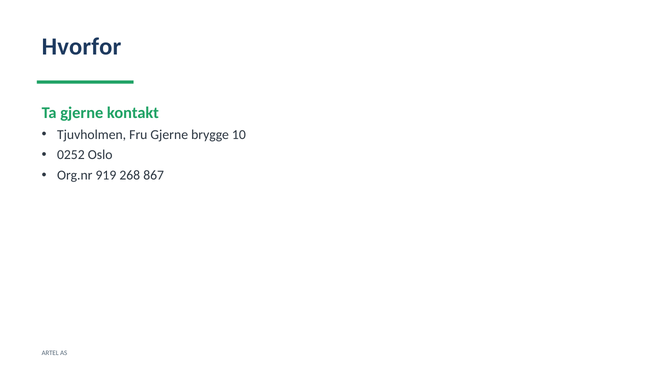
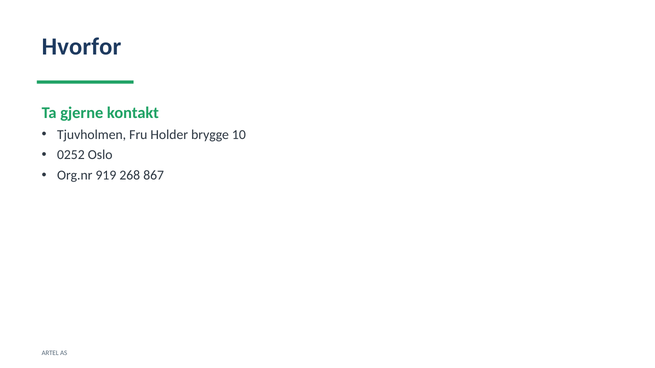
Fru Gjerne: Gjerne -> Holder
